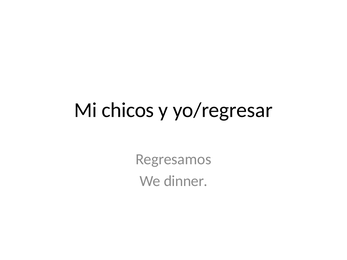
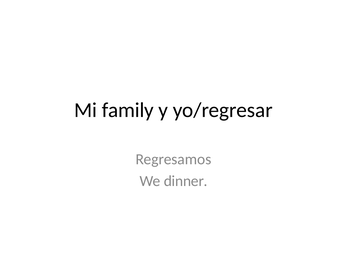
chicos: chicos -> family
